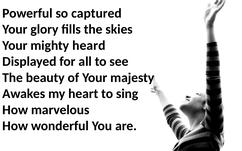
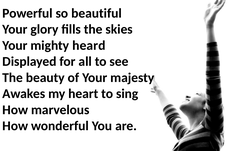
captured: captured -> beautiful
